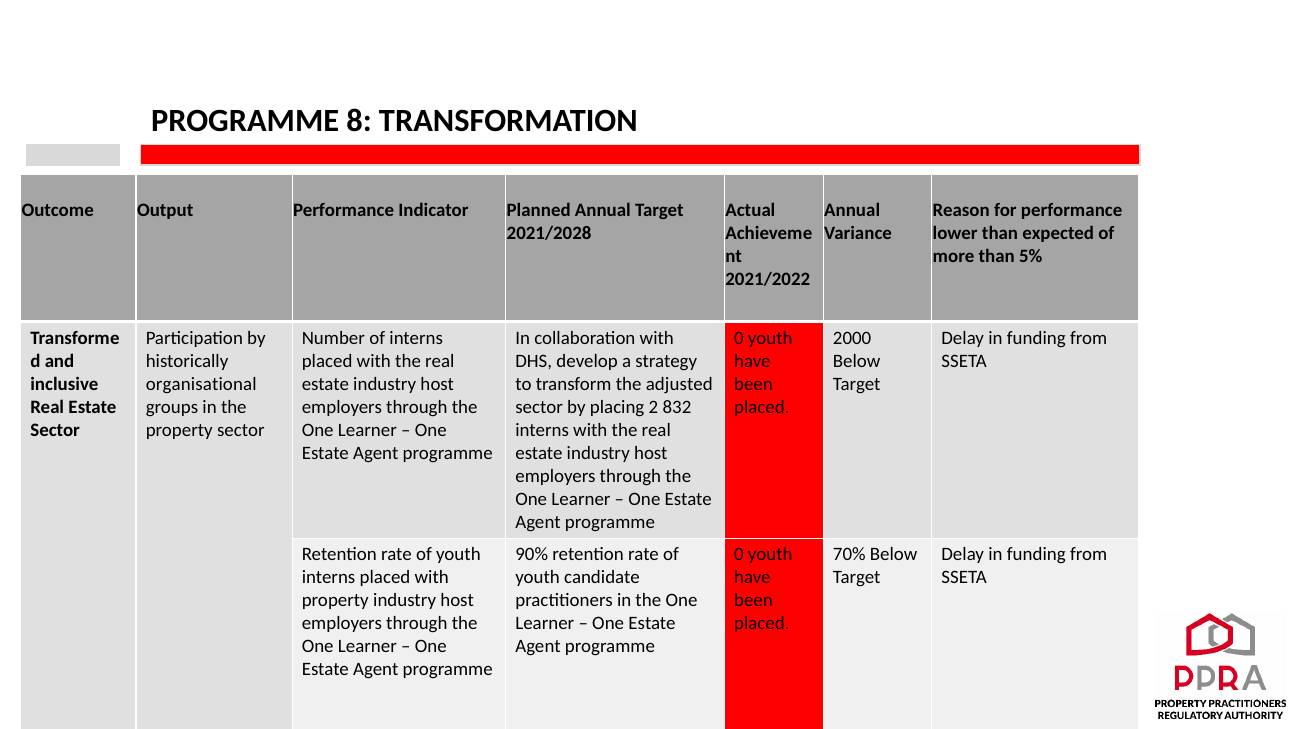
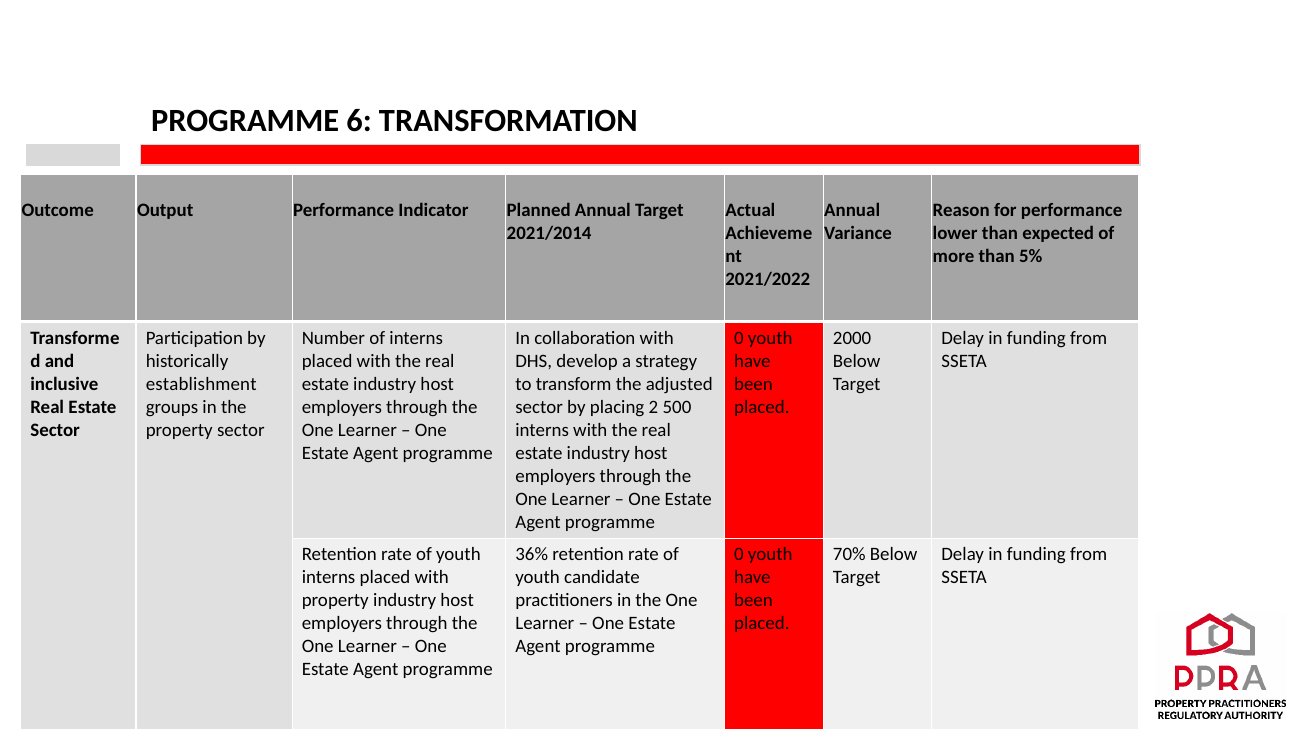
8: 8 -> 6
2021/2028: 2021/2028 -> 2021/2014
organisational: organisational -> establishment
832: 832 -> 500
90%: 90% -> 36%
